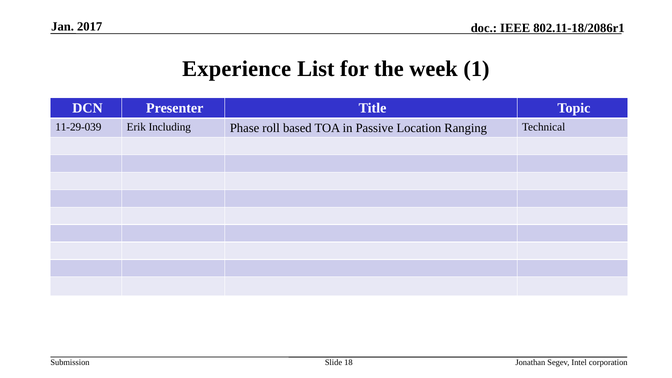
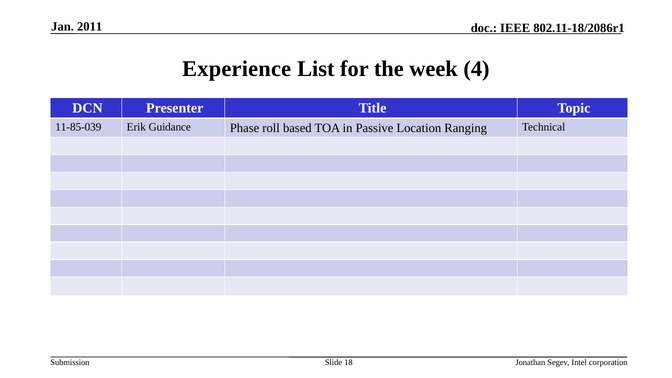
2017: 2017 -> 2011
1: 1 -> 4
11-29-039: 11-29-039 -> 11-85-039
Including: Including -> Guidance
